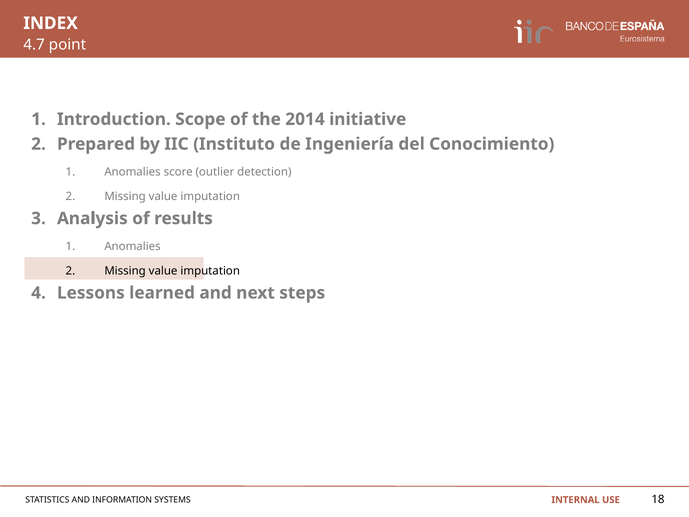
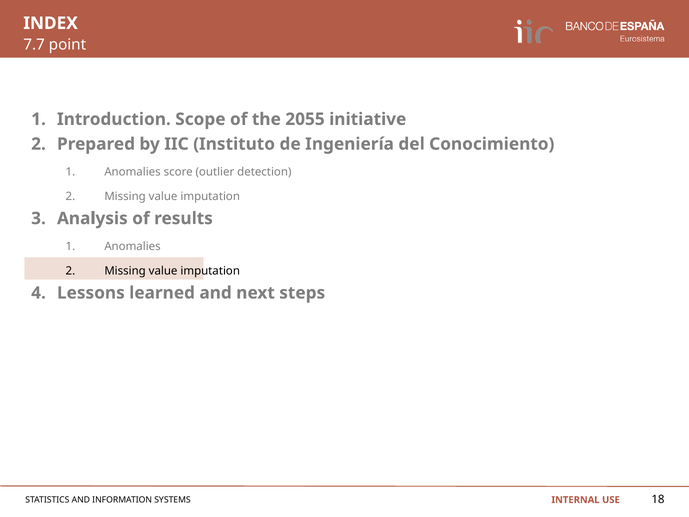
4.7: 4.7 -> 7.7
2014: 2014 -> 2055
